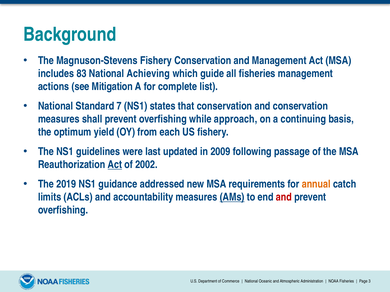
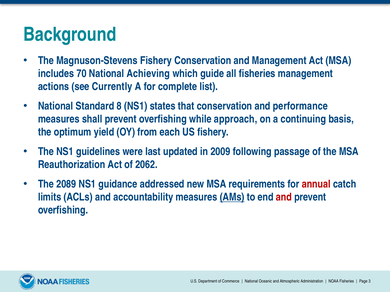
83: 83 -> 70
Mitigation: Mitigation -> Currently
7: 7 -> 8
and conservation: conservation -> performance
Act at (115, 165) underline: present -> none
2002: 2002 -> 2062
2019: 2019 -> 2089
annual colour: orange -> red
